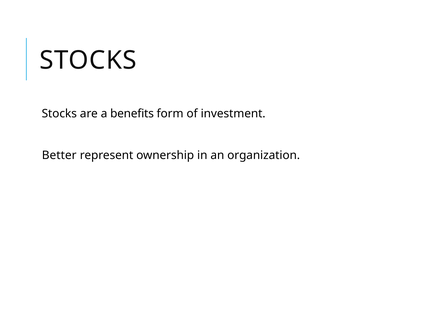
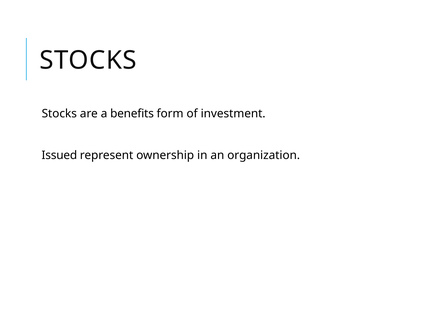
Better: Better -> Issued
